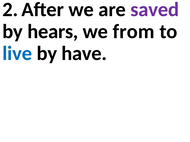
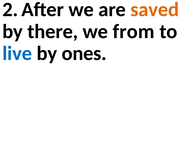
saved colour: purple -> orange
hears: hears -> there
have: have -> ones
